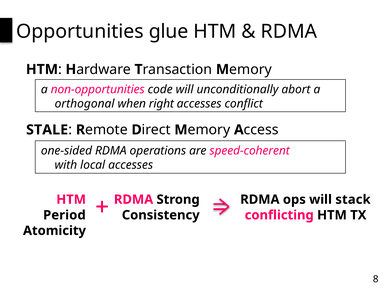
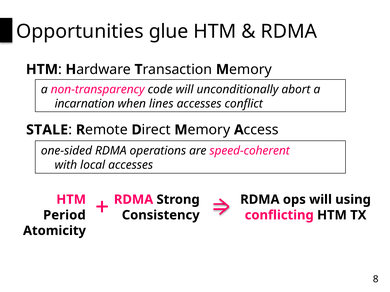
non-opportunities: non-opportunities -> non-transparency
orthogonal: orthogonal -> incarnation
right: right -> lines
stack: stack -> using
